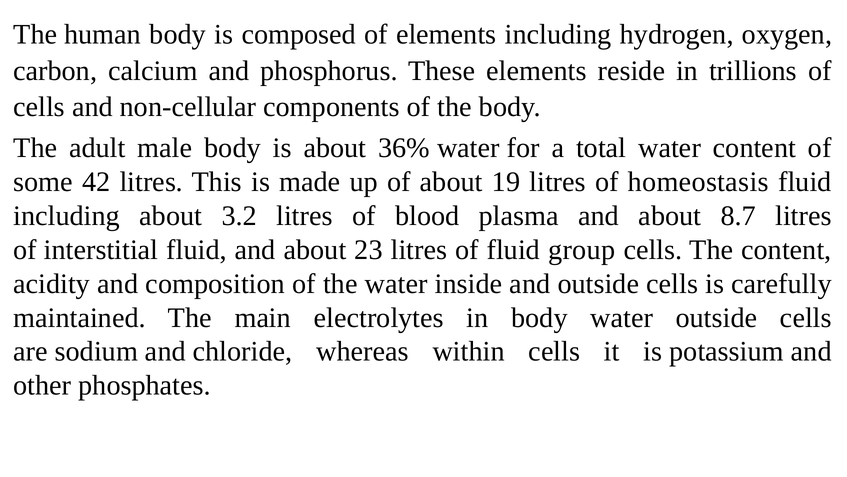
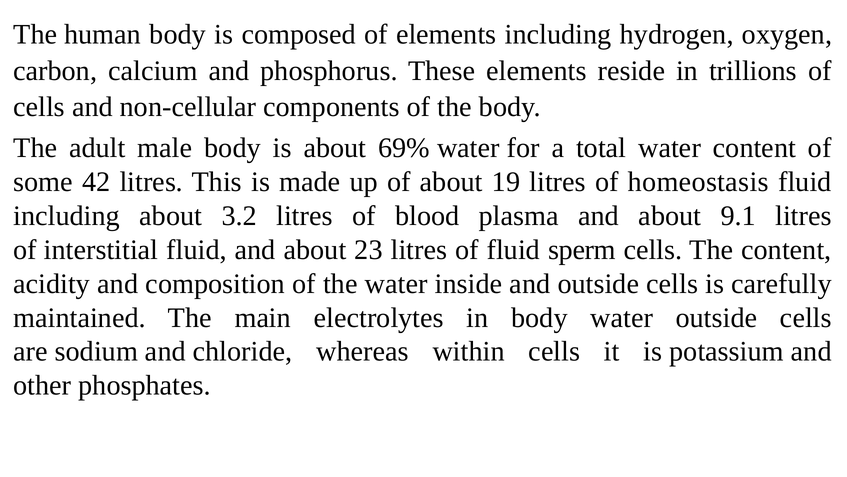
36%: 36% -> 69%
8.7: 8.7 -> 9.1
group: group -> sperm
